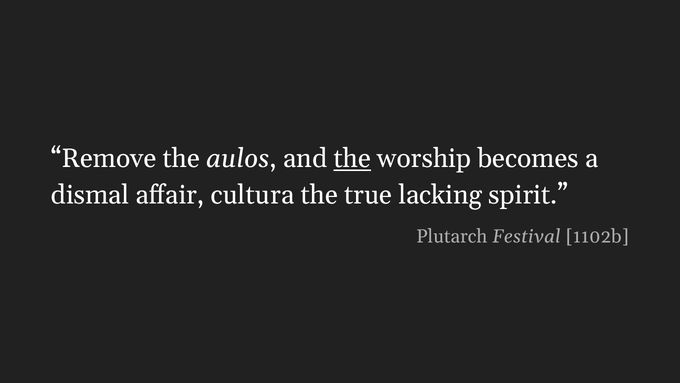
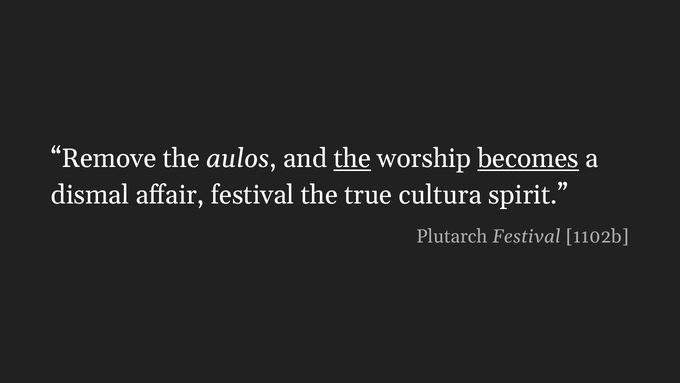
becomes underline: none -> present
affair cultura: cultura -> festival
lacking: lacking -> cultura
